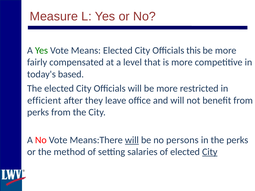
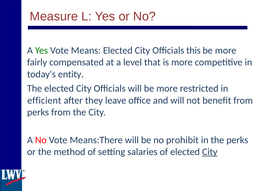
based: based -> entity
will at (132, 140) underline: present -> none
persons: persons -> prohibit
